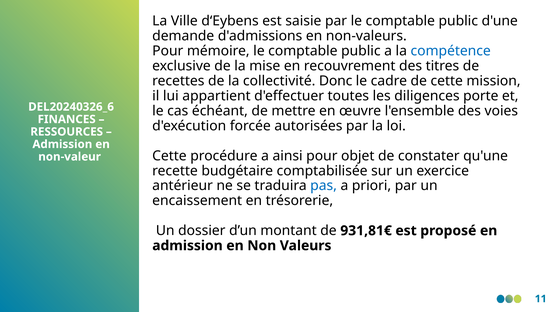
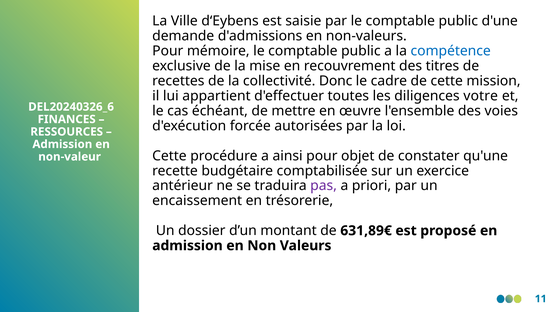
porte: porte -> votre
pas colour: blue -> purple
931,81€: 931,81€ -> 631,89€
